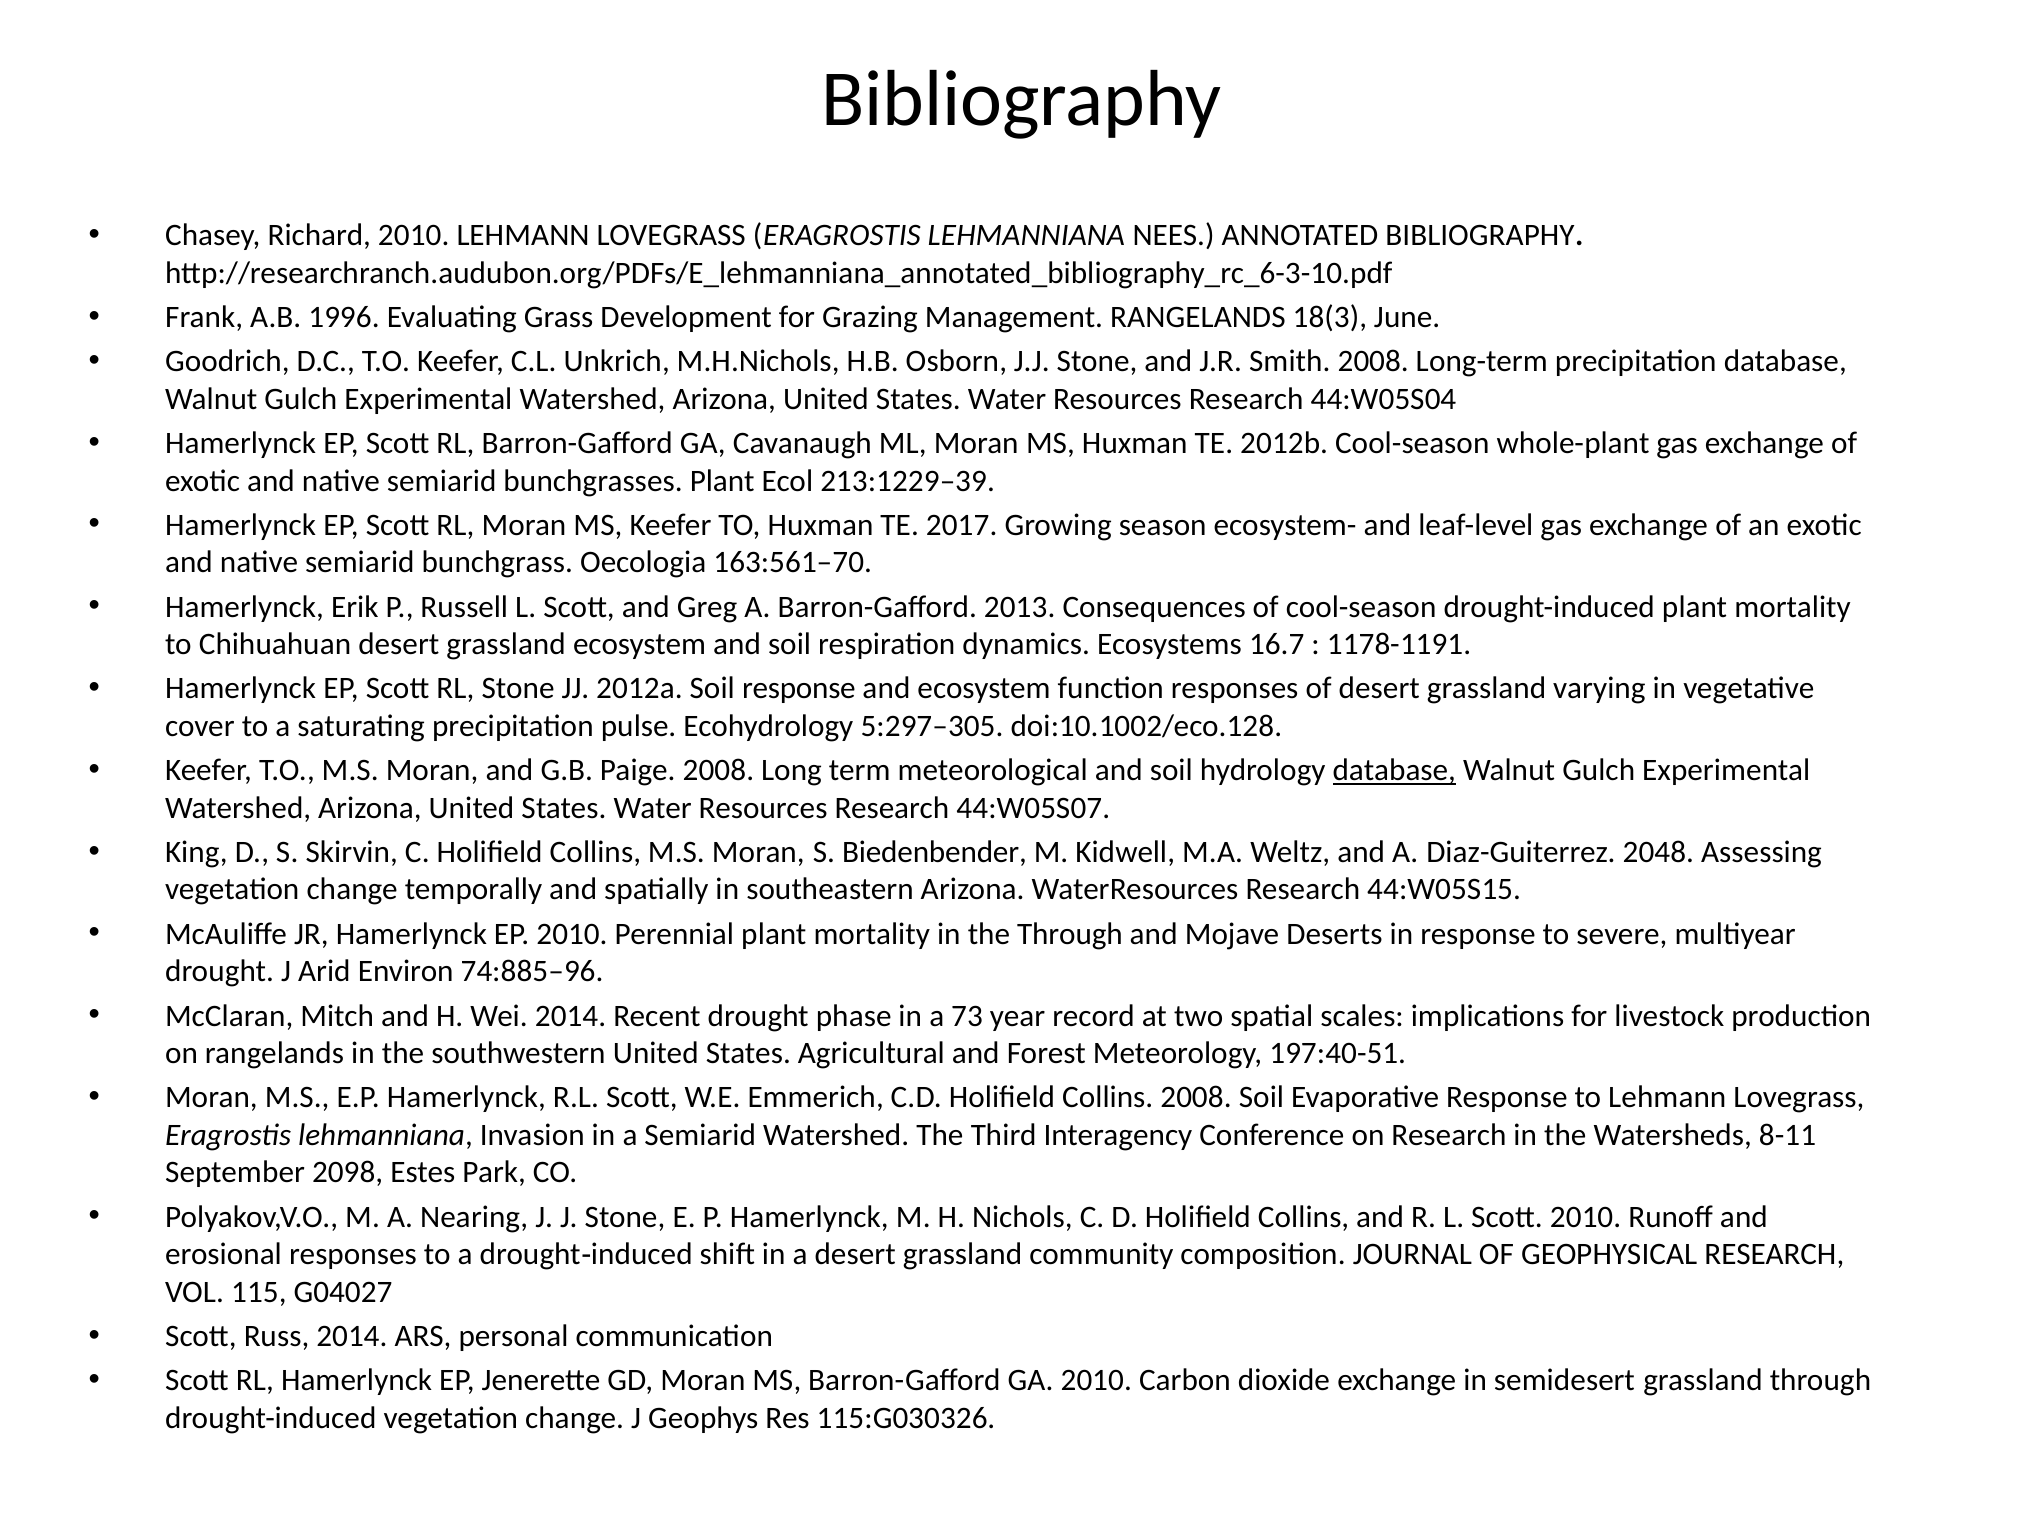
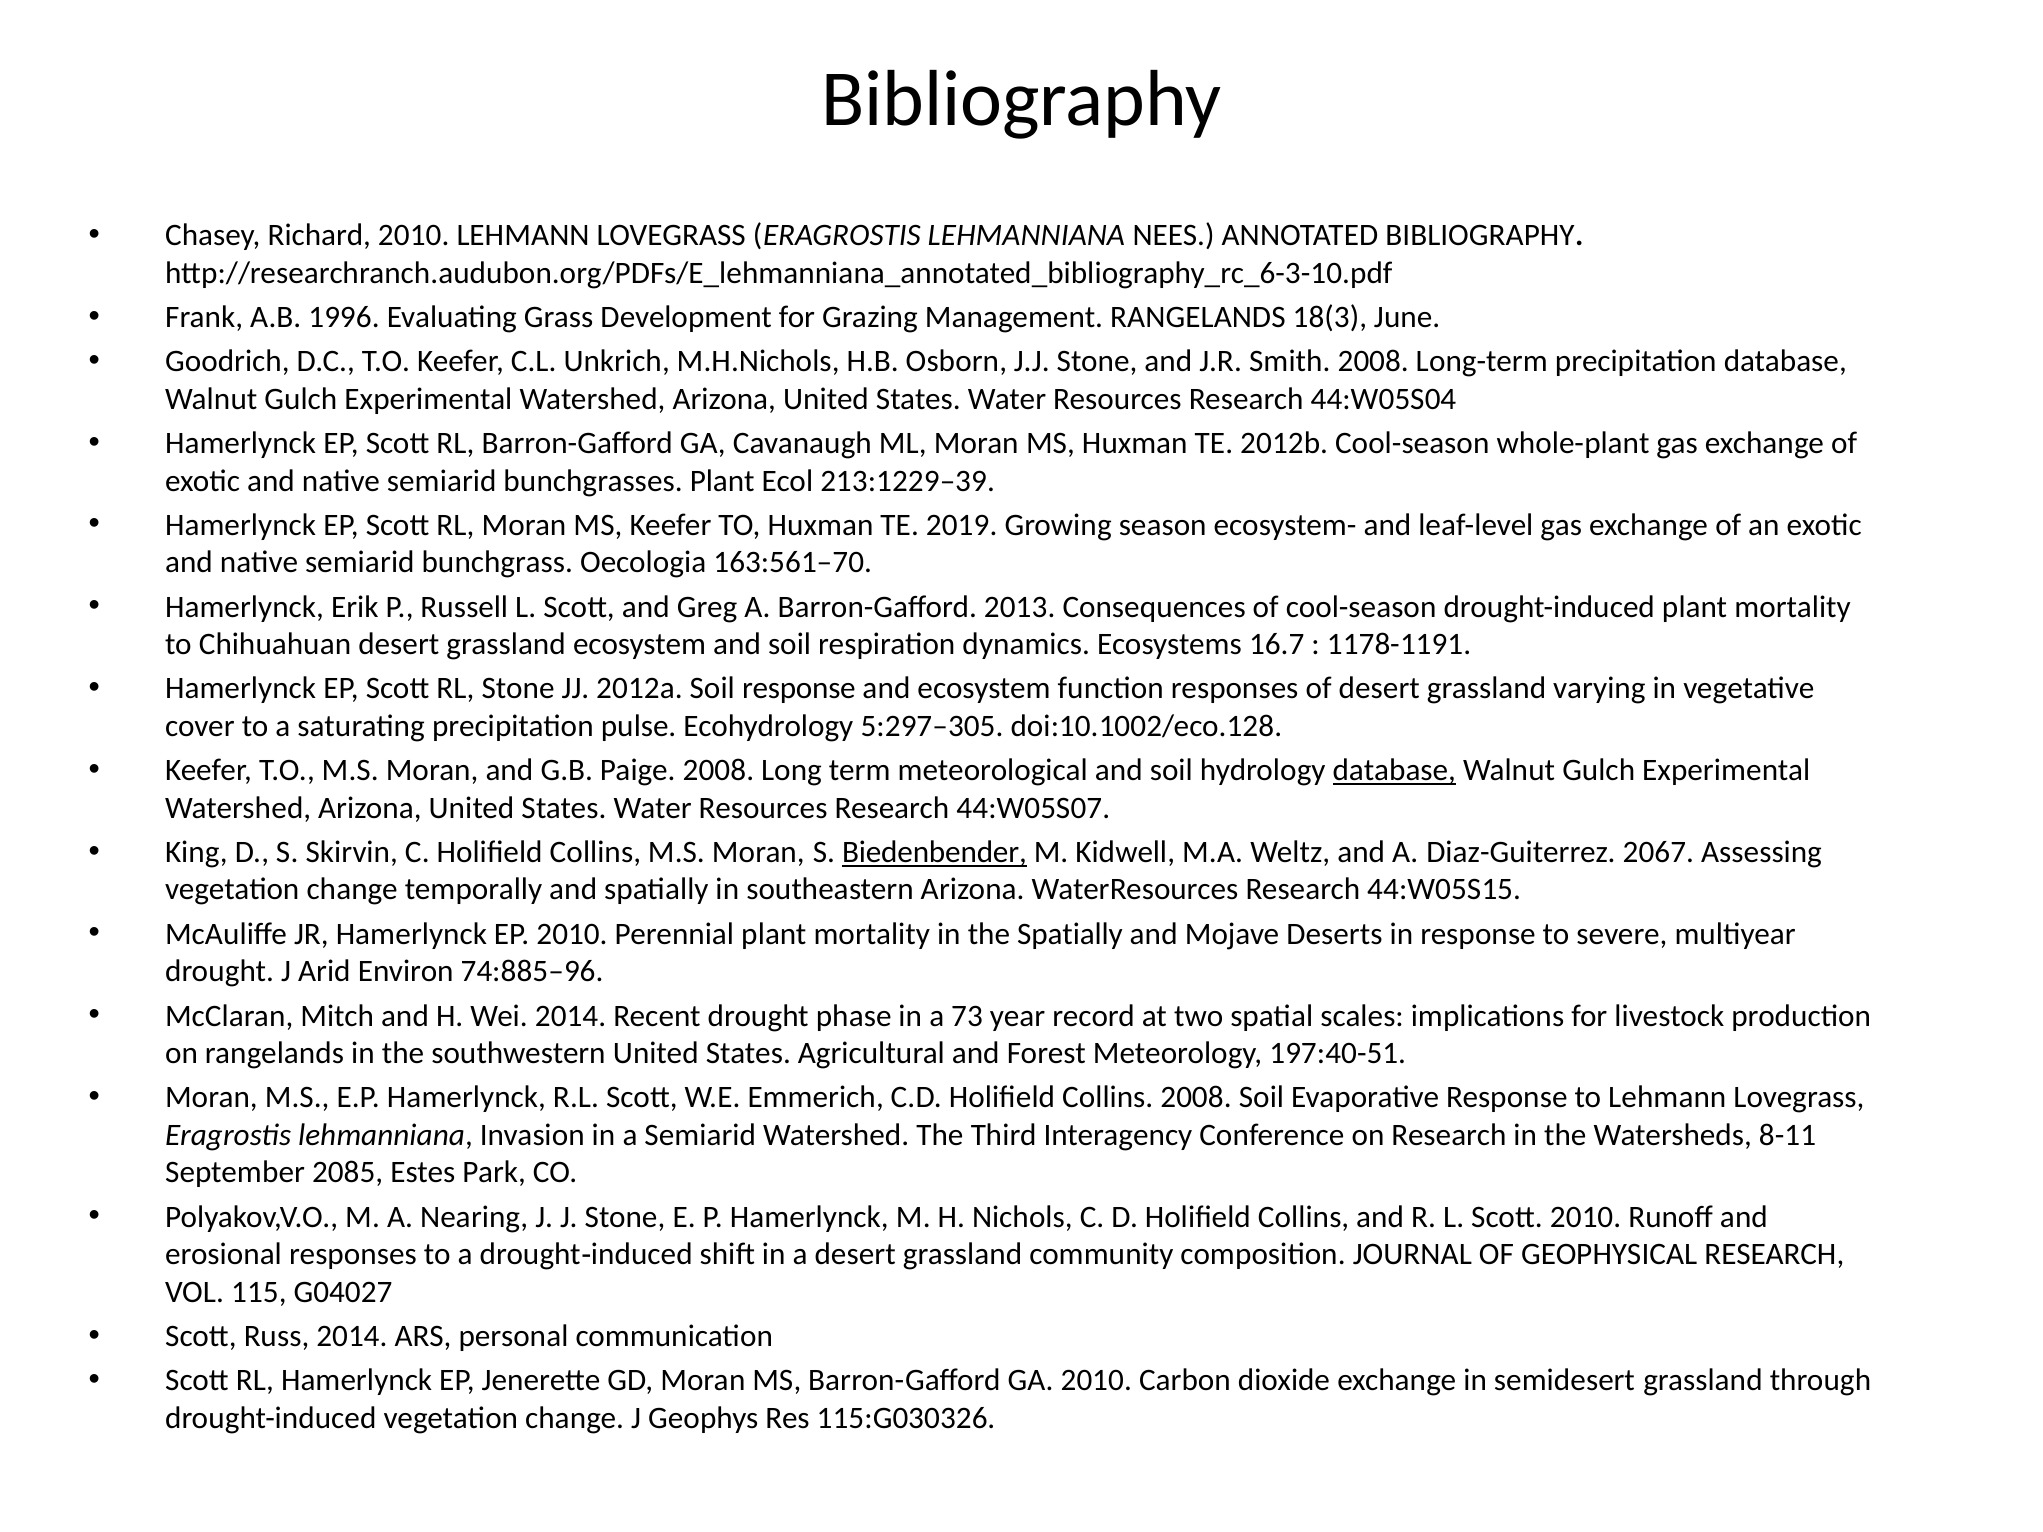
2017: 2017 -> 2019
Biedenbender underline: none -> present
2048: 2048 -> 2067
the Through: Through -> Spatially
2098: 2098 -> 2085
